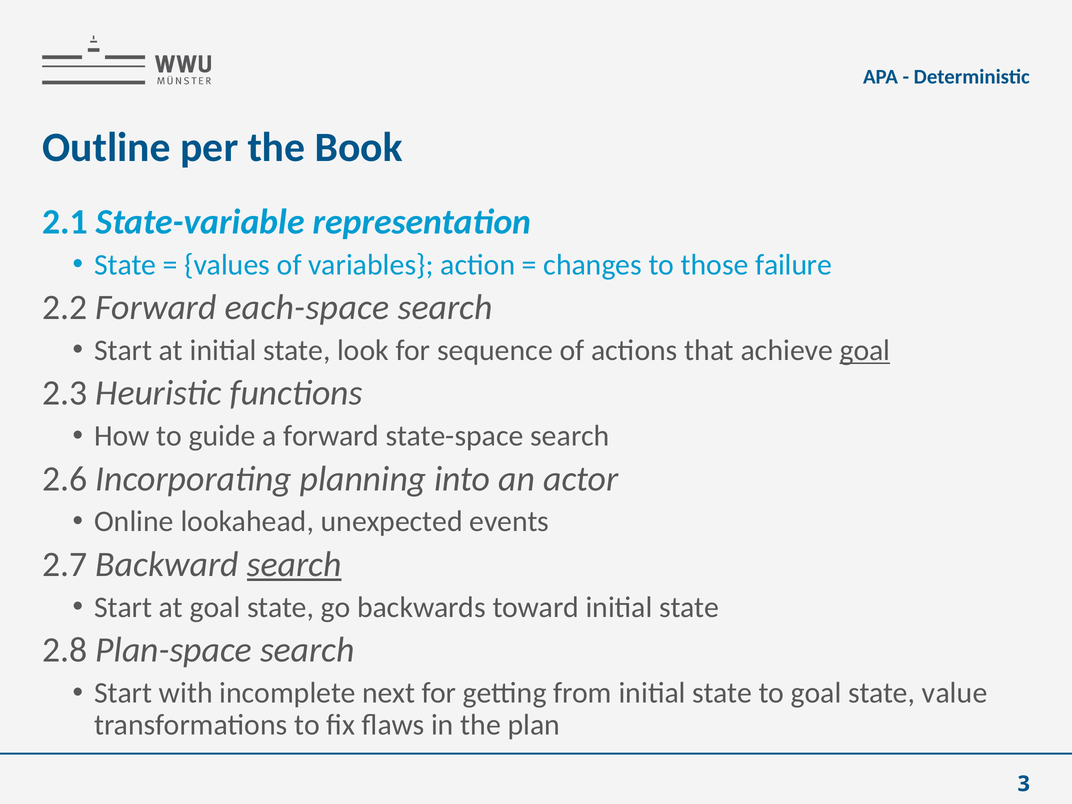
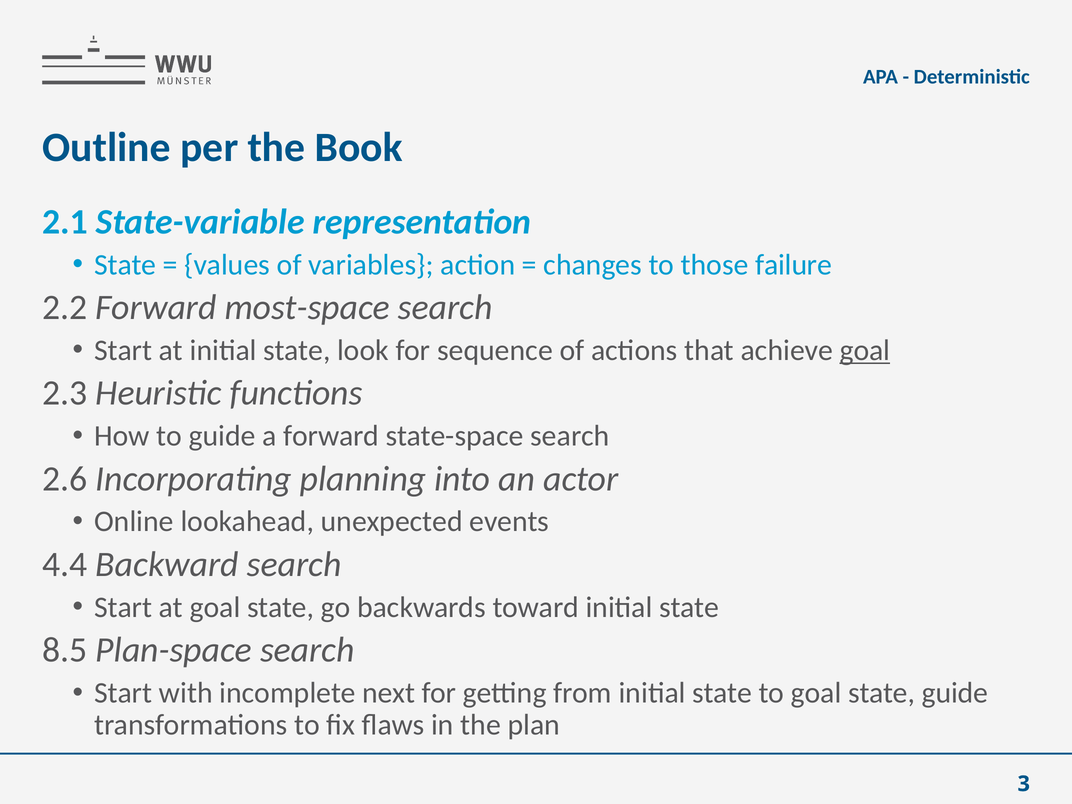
each-space: each-space -> most-space
2.7: 2.7 -> 4.4
search at (294, 564) underline: present -> none
2.8: 2.8 -> 8.5
state value: value -> guide
